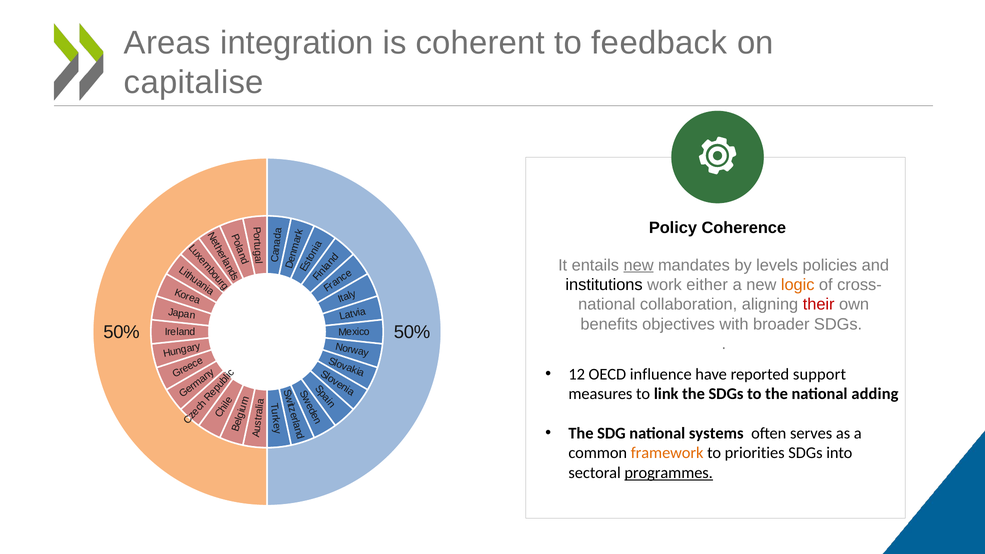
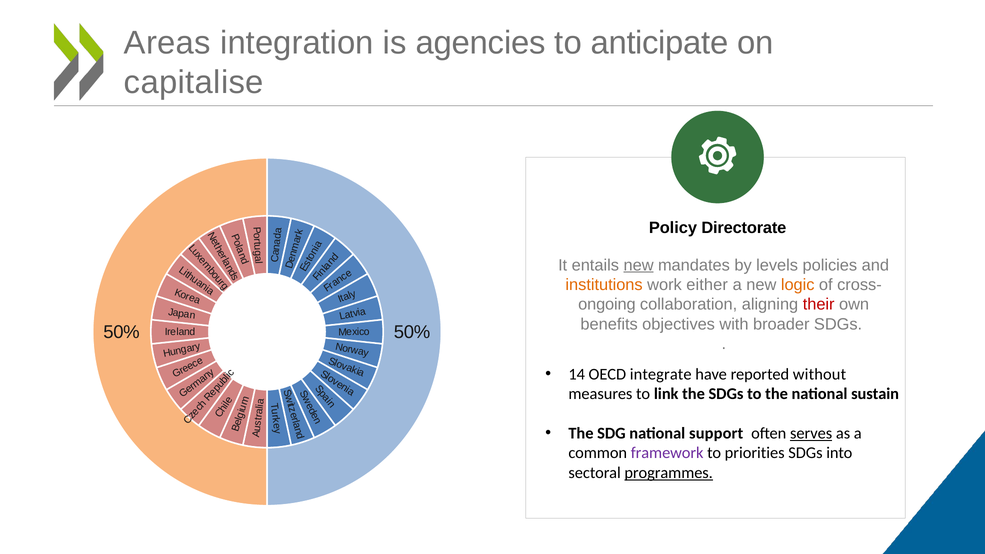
coherent: coherent -> agencies
feedback: feedback -> anticipate
Coherence: Coherence -> Directorate
institutions colour: black -> orange
national at (607, 305): national -> ongoing
include underline: none -> present
12: 12 -> 14
influence: influence -> integrate
support: support -> without
adding: adding -> sustain
systems: systems -> support
serves underline: none -> present
framework colour: orange -> purple
